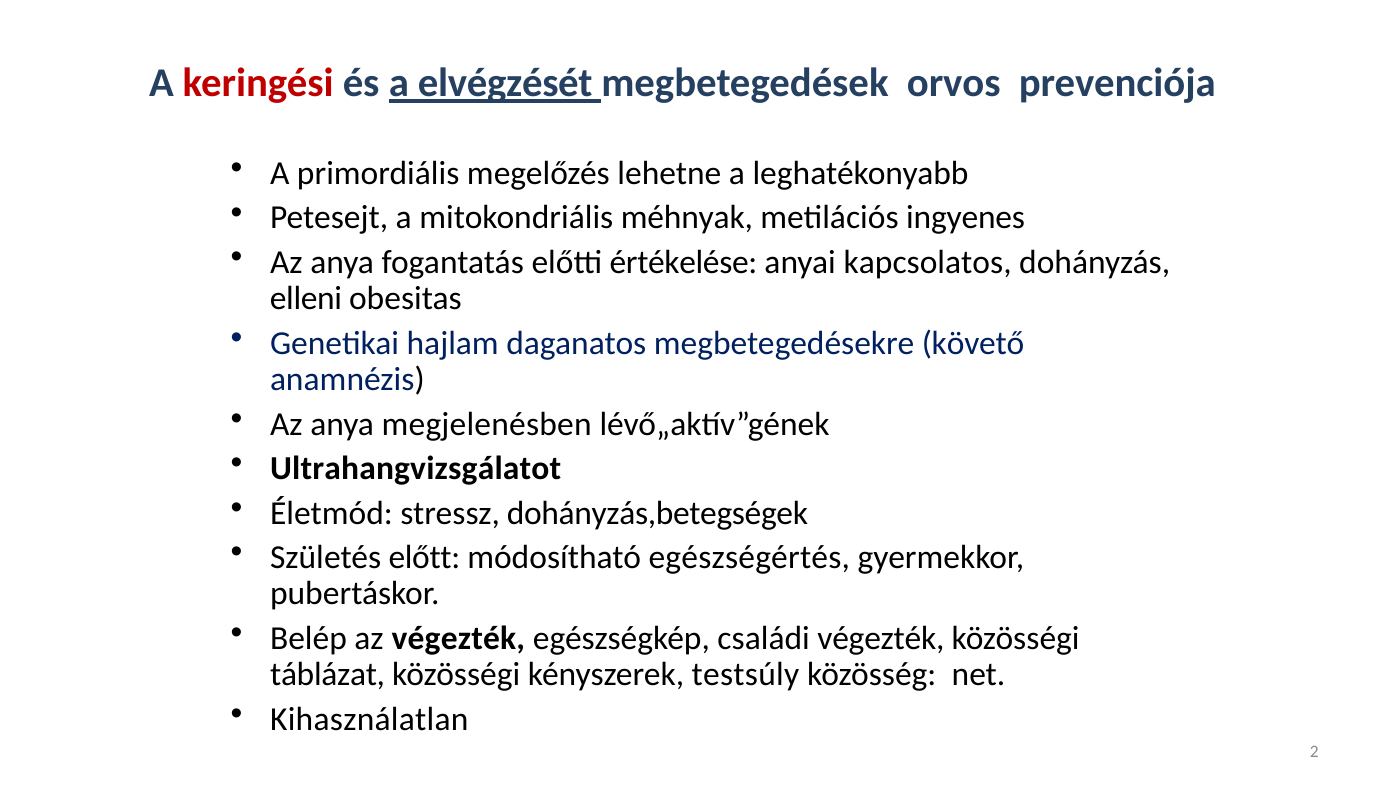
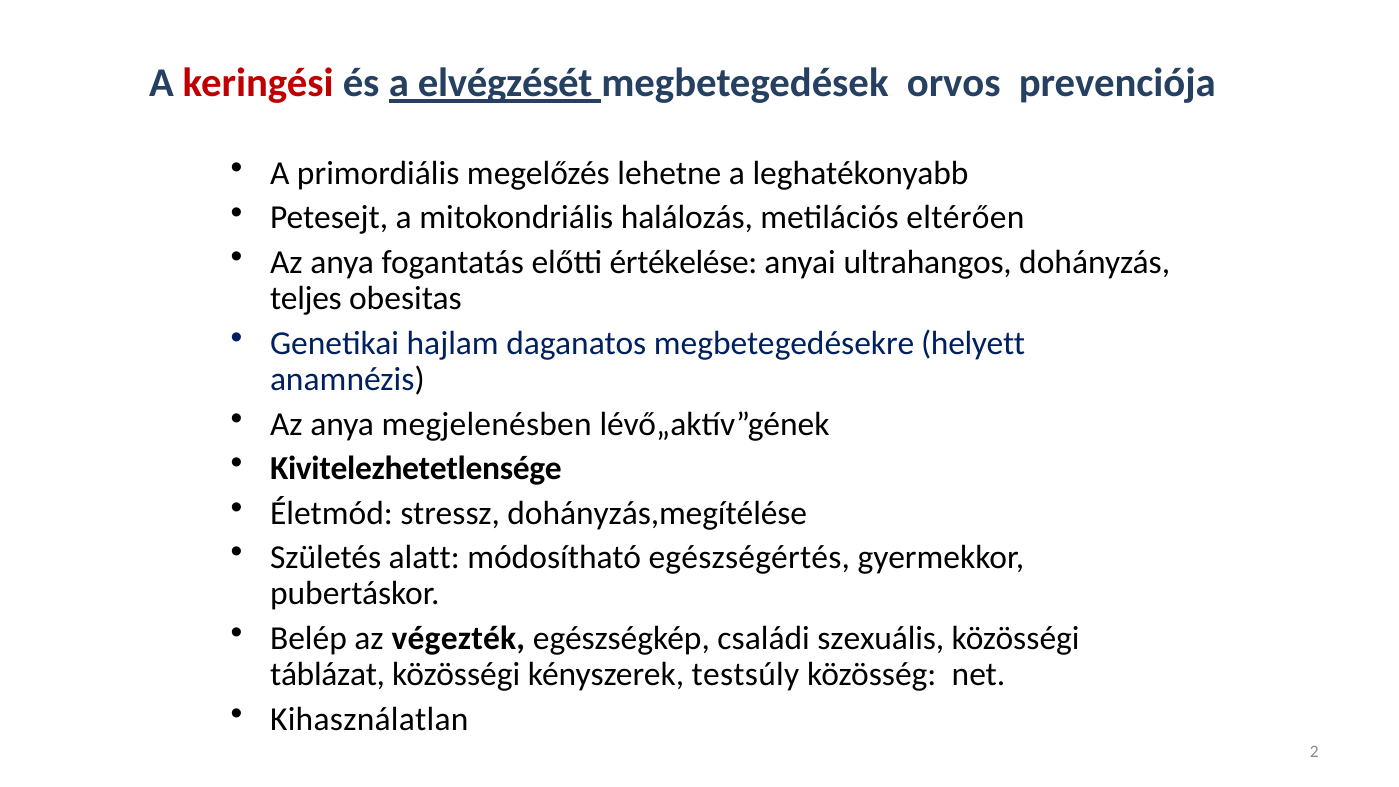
méhnyak: méhnyak -> halálozás
ingyenes: ingyenes -> eltérően
kapcsolatos: kapcsolatos -> ultrahangos
elleni: elleni -> teljes
követő: követő -> helyett
Ultrahangvizsgálatot: Ultrahangvizsgálatot -> Kivitelezhetetlensége
dohányzás,betegségek: dohányzás,betegségek -> dohányzás,megítélése
előtt: előtt -> alatt
családi végezték: végezték -> szexuális
